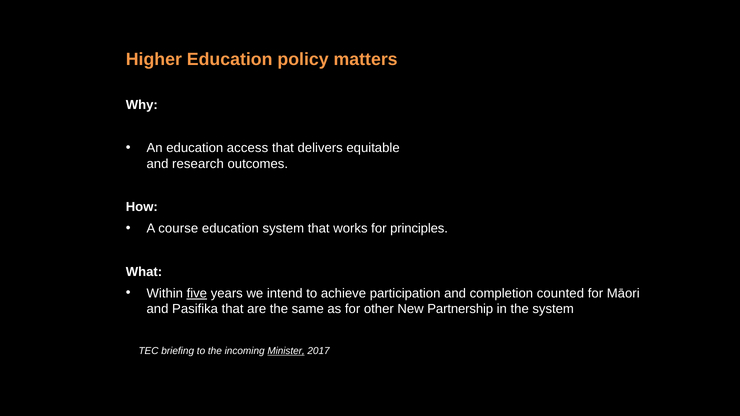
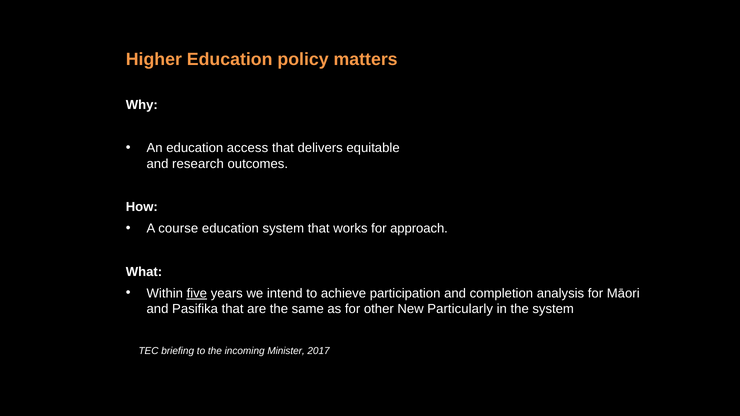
principles: principles -> approach
counted: counted -> analysis
Partnership: Partnership -> Particularly
Minister underline: present -> none
